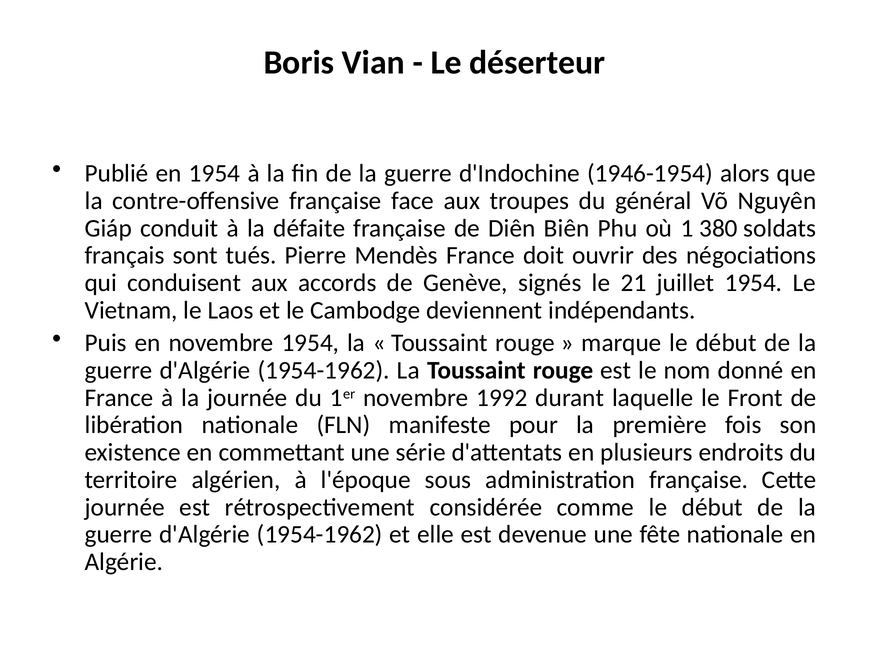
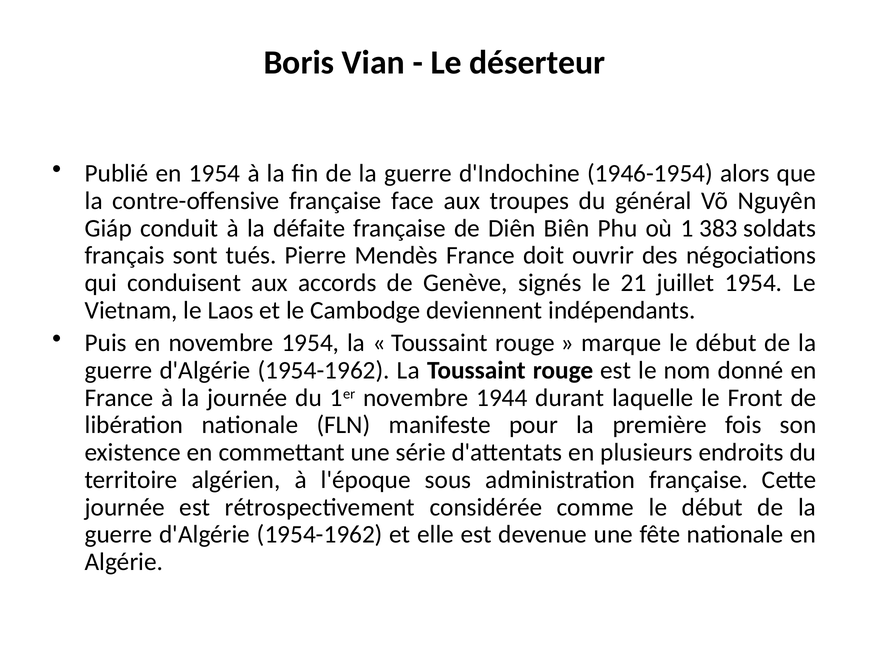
380: 380 -> 383
1992: 1992 -> 1944
